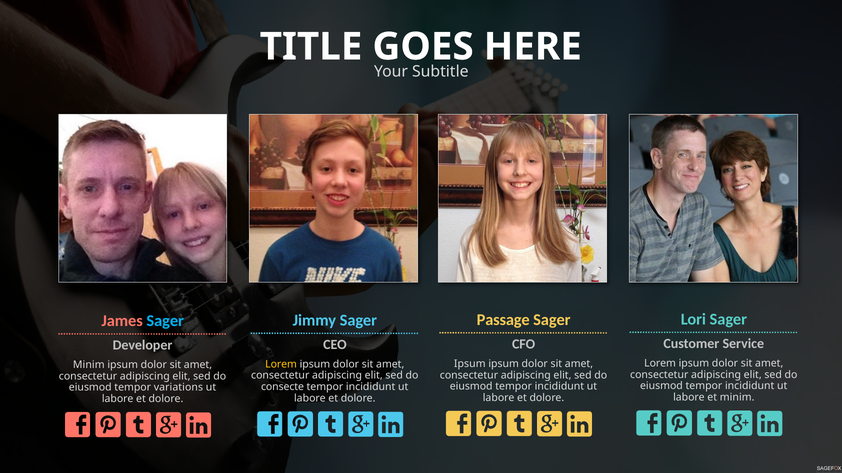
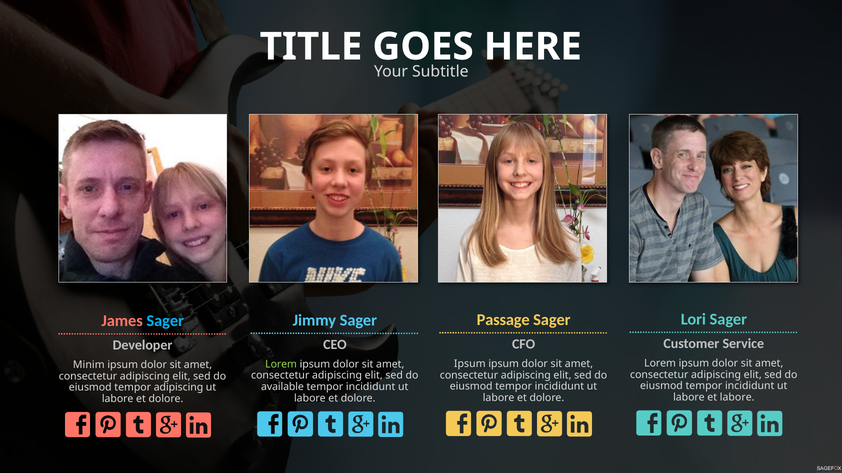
Lorem at (281, 365) colour: yellow -> light green
consecte: consecte -> available
tempor variations: variations -> adipiscing
et minim: minim -> labore
